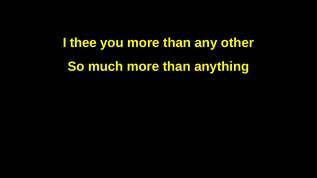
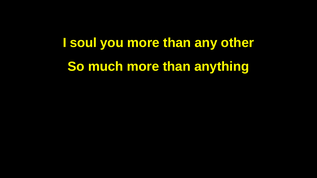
thee: thee -> soul
